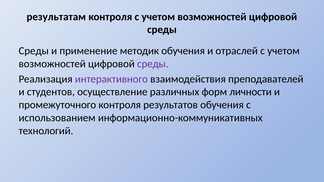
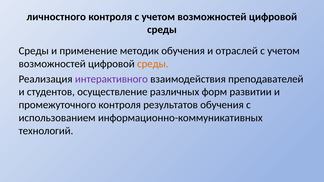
результатам: результатам -> личностного
среды at (153, 64) colour: purple -> orange
личности: личности -> развитии
